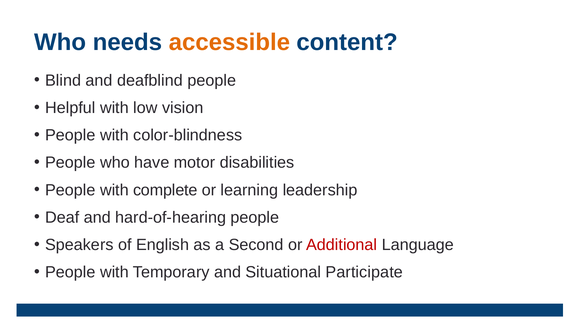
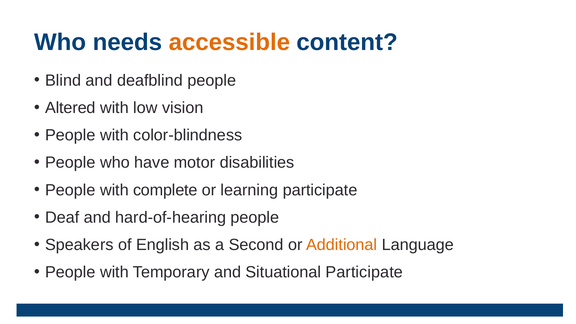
Helpful: Helpful -> Altered
learning leadership: leadership -> participate
Additional colour: red -> orange
